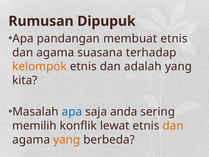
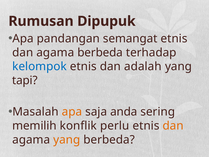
membuat: membuat -> semangat
agama suasana: suasana -> berbeda
kelompok colour: orange -> blue
kita: kita -> tapi
apa at (72, 112) colour: blue -> orange
lewat: lewat -> perlu
